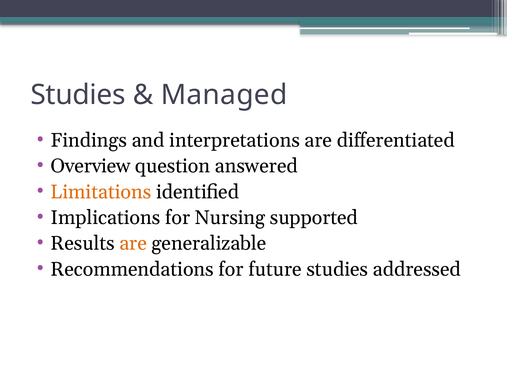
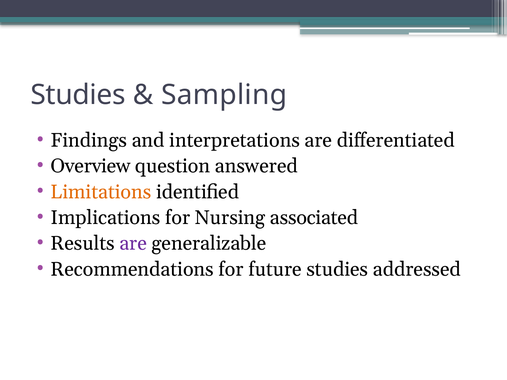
Managed: Managed -> Sampling
supported: supported -> associated
are at (133, 244) colour: orange -> purple
